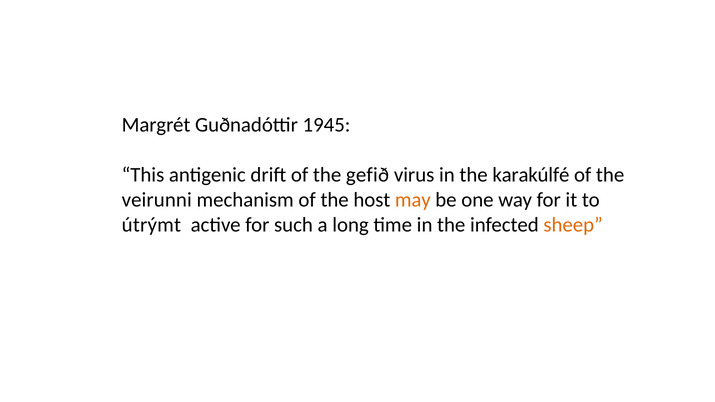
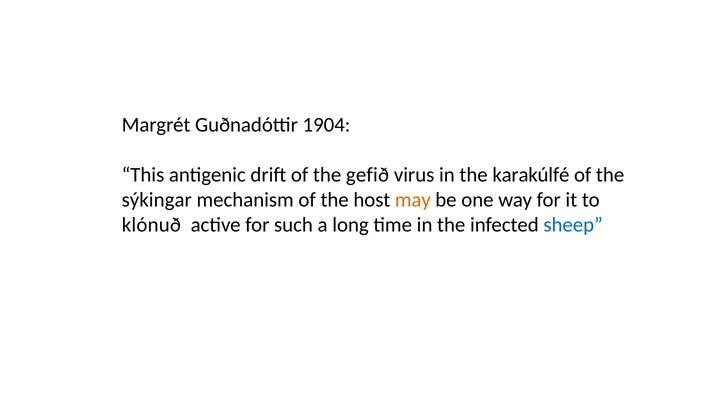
1945: 1945 -> 1904
veirunni: veirunni -> sýkingar
útrýmt: útrýmt -> klónuð
sheep colour: orange -> blue
